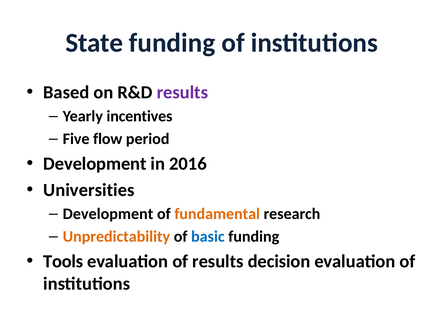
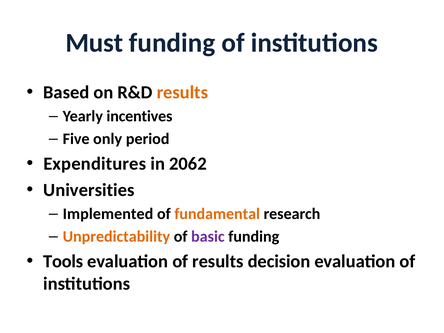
State: State -> Must
results at (182, 92) colour: purple -> orange
flow: flow -> only
Development at (95, 164): Development -> Expenditures
2016: 2016 -> 2062
Development at (108, 214): Development -> Implemented
basic colour: blue -> purple
